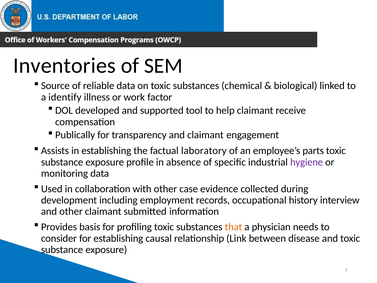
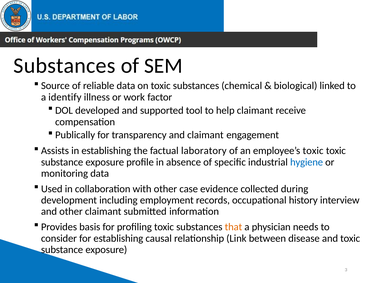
Inventories at (64, 65): Inventories -> Substances
employee’s parts: parts -> toxic
hygiene colour: purple -> blue
